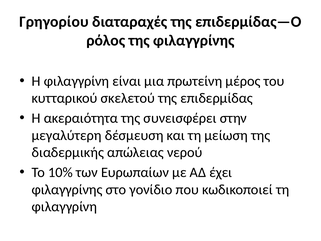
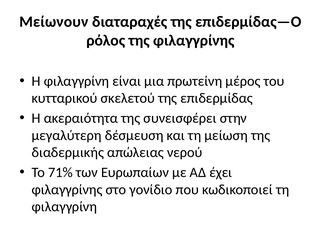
Γρηγορίου: Γρηγορίου -> Μείωνουν
10%: 10% -> 71%
